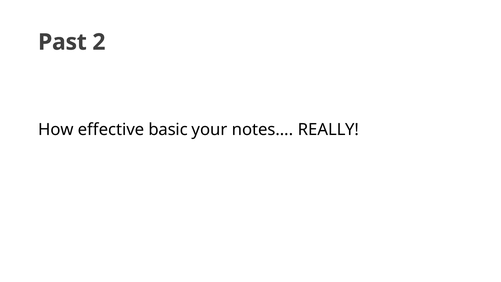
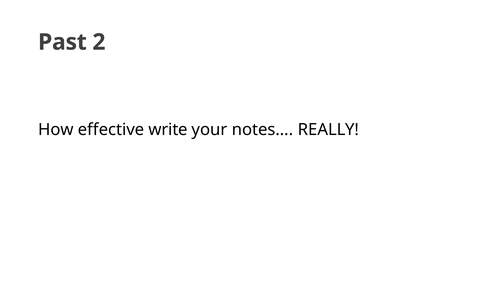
basic: basic -> write
